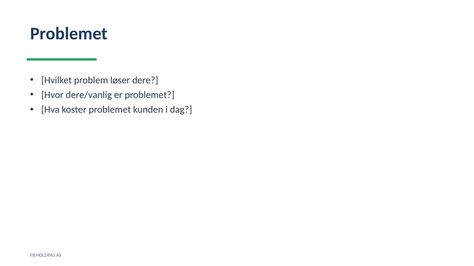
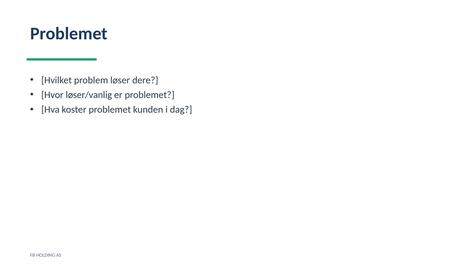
dere/vanlig: dere/vanlig -> løser/vanlig
